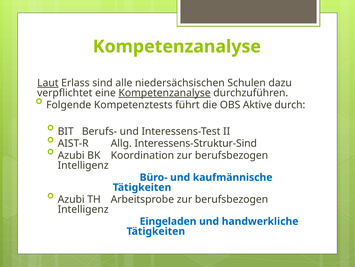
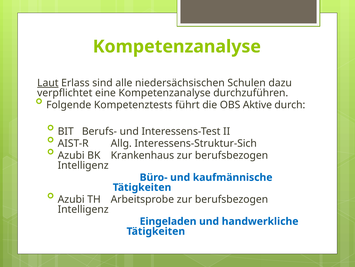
Kompetenzanalyse at (165, 93) underline: present -> none
Interessens-Struktur-Sind: Interessens-Struktur-Sind -> Interessens-Struktur-Sich
Koordination: Koordination -> Krankenhaus
